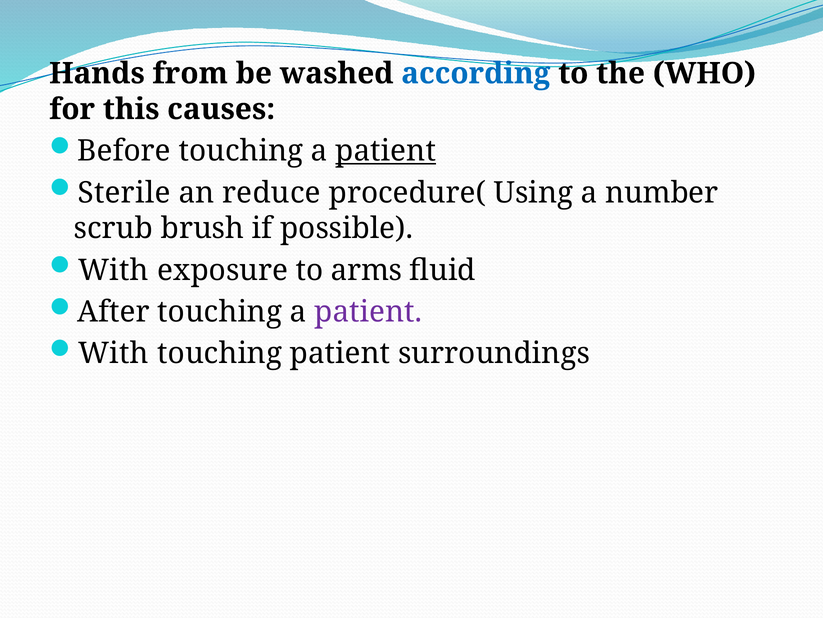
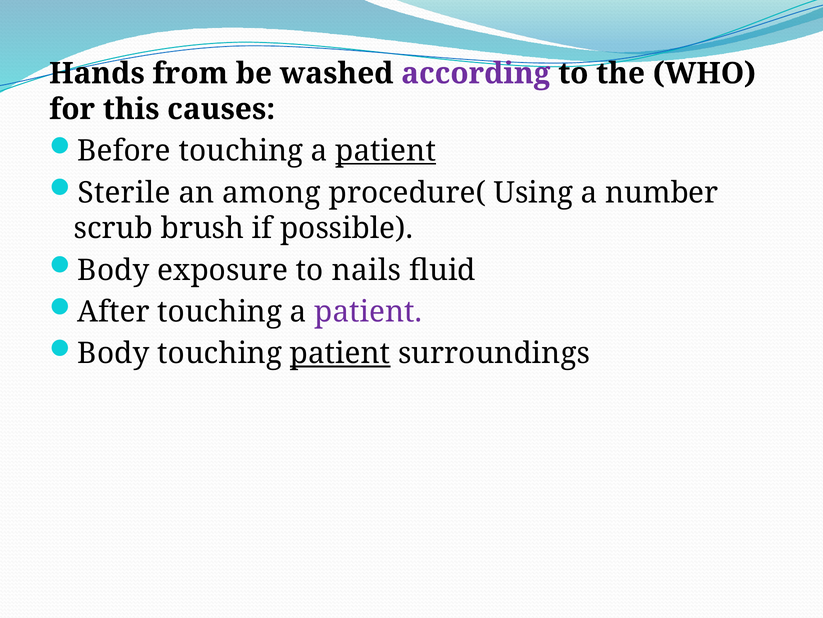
according colour: blue -> purple
reduce: reduce -> among
With at (113, 270): With -> Body
arms: arms -> nails
With at (113, 353): With -> Body
patient at (340, 353) underline: none -> present
